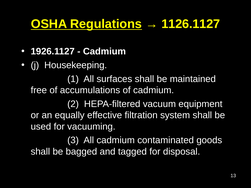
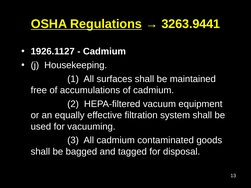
1126.1127: 1126.1127 -> 3263.9441
